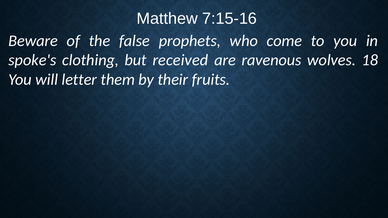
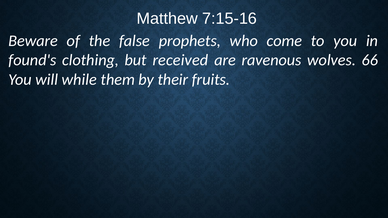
spoke's: spoke's -> found's
18: 18 -> 66
letter: letter -> while
